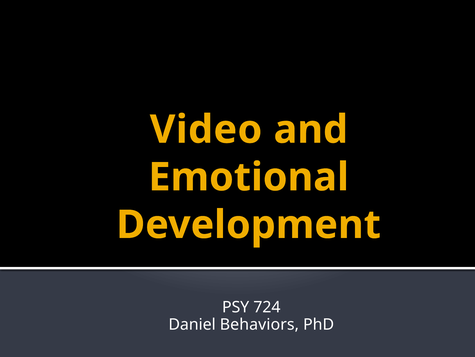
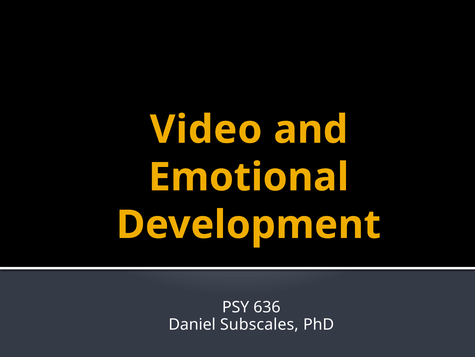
724: 724 -> 636
Behaviors: Behaviors -> Subscales
